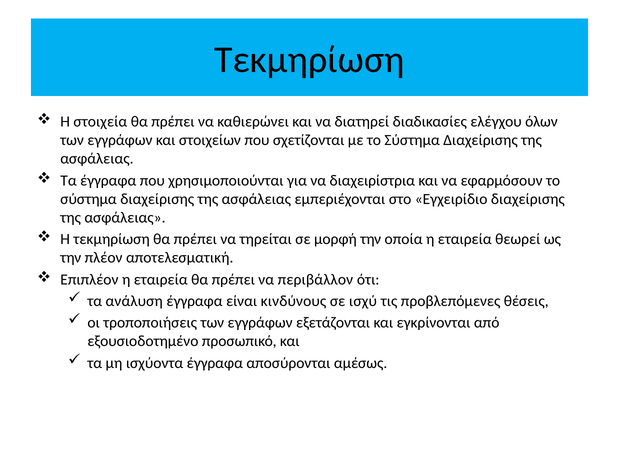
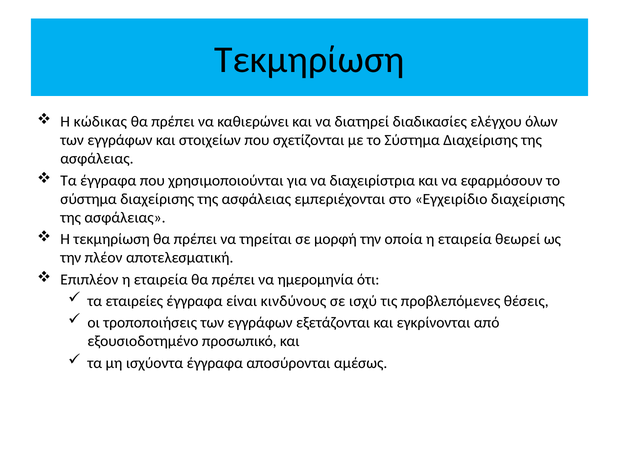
στοιχεία: στοιχεία -> κώδικας
περιβάλλον: περιβάλλον -> ημερομηνία
ανάλυση: ανάλυση -> εταιρείες
